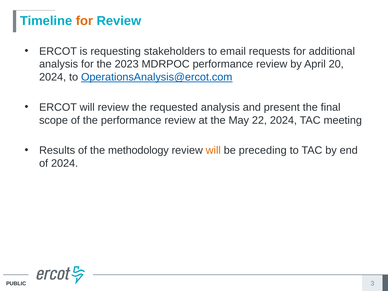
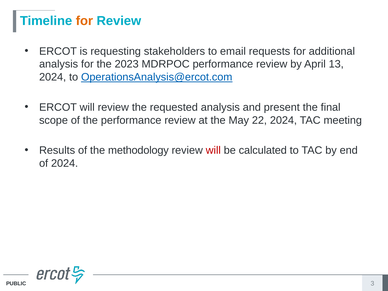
20: 20 -> 13
will at (213, 150) colour: orange -> red
preceding: preceding -> calculated
